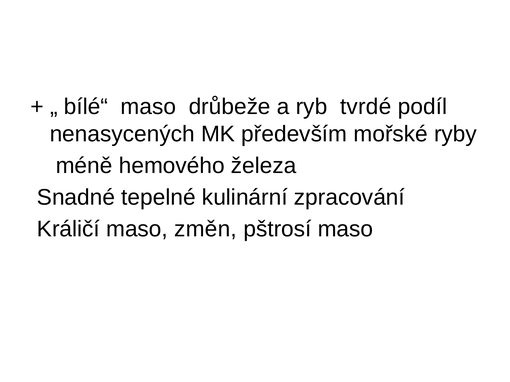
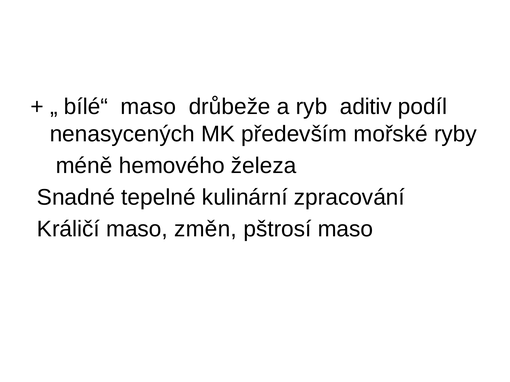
tvrdé: tvrdé -> aditiv
